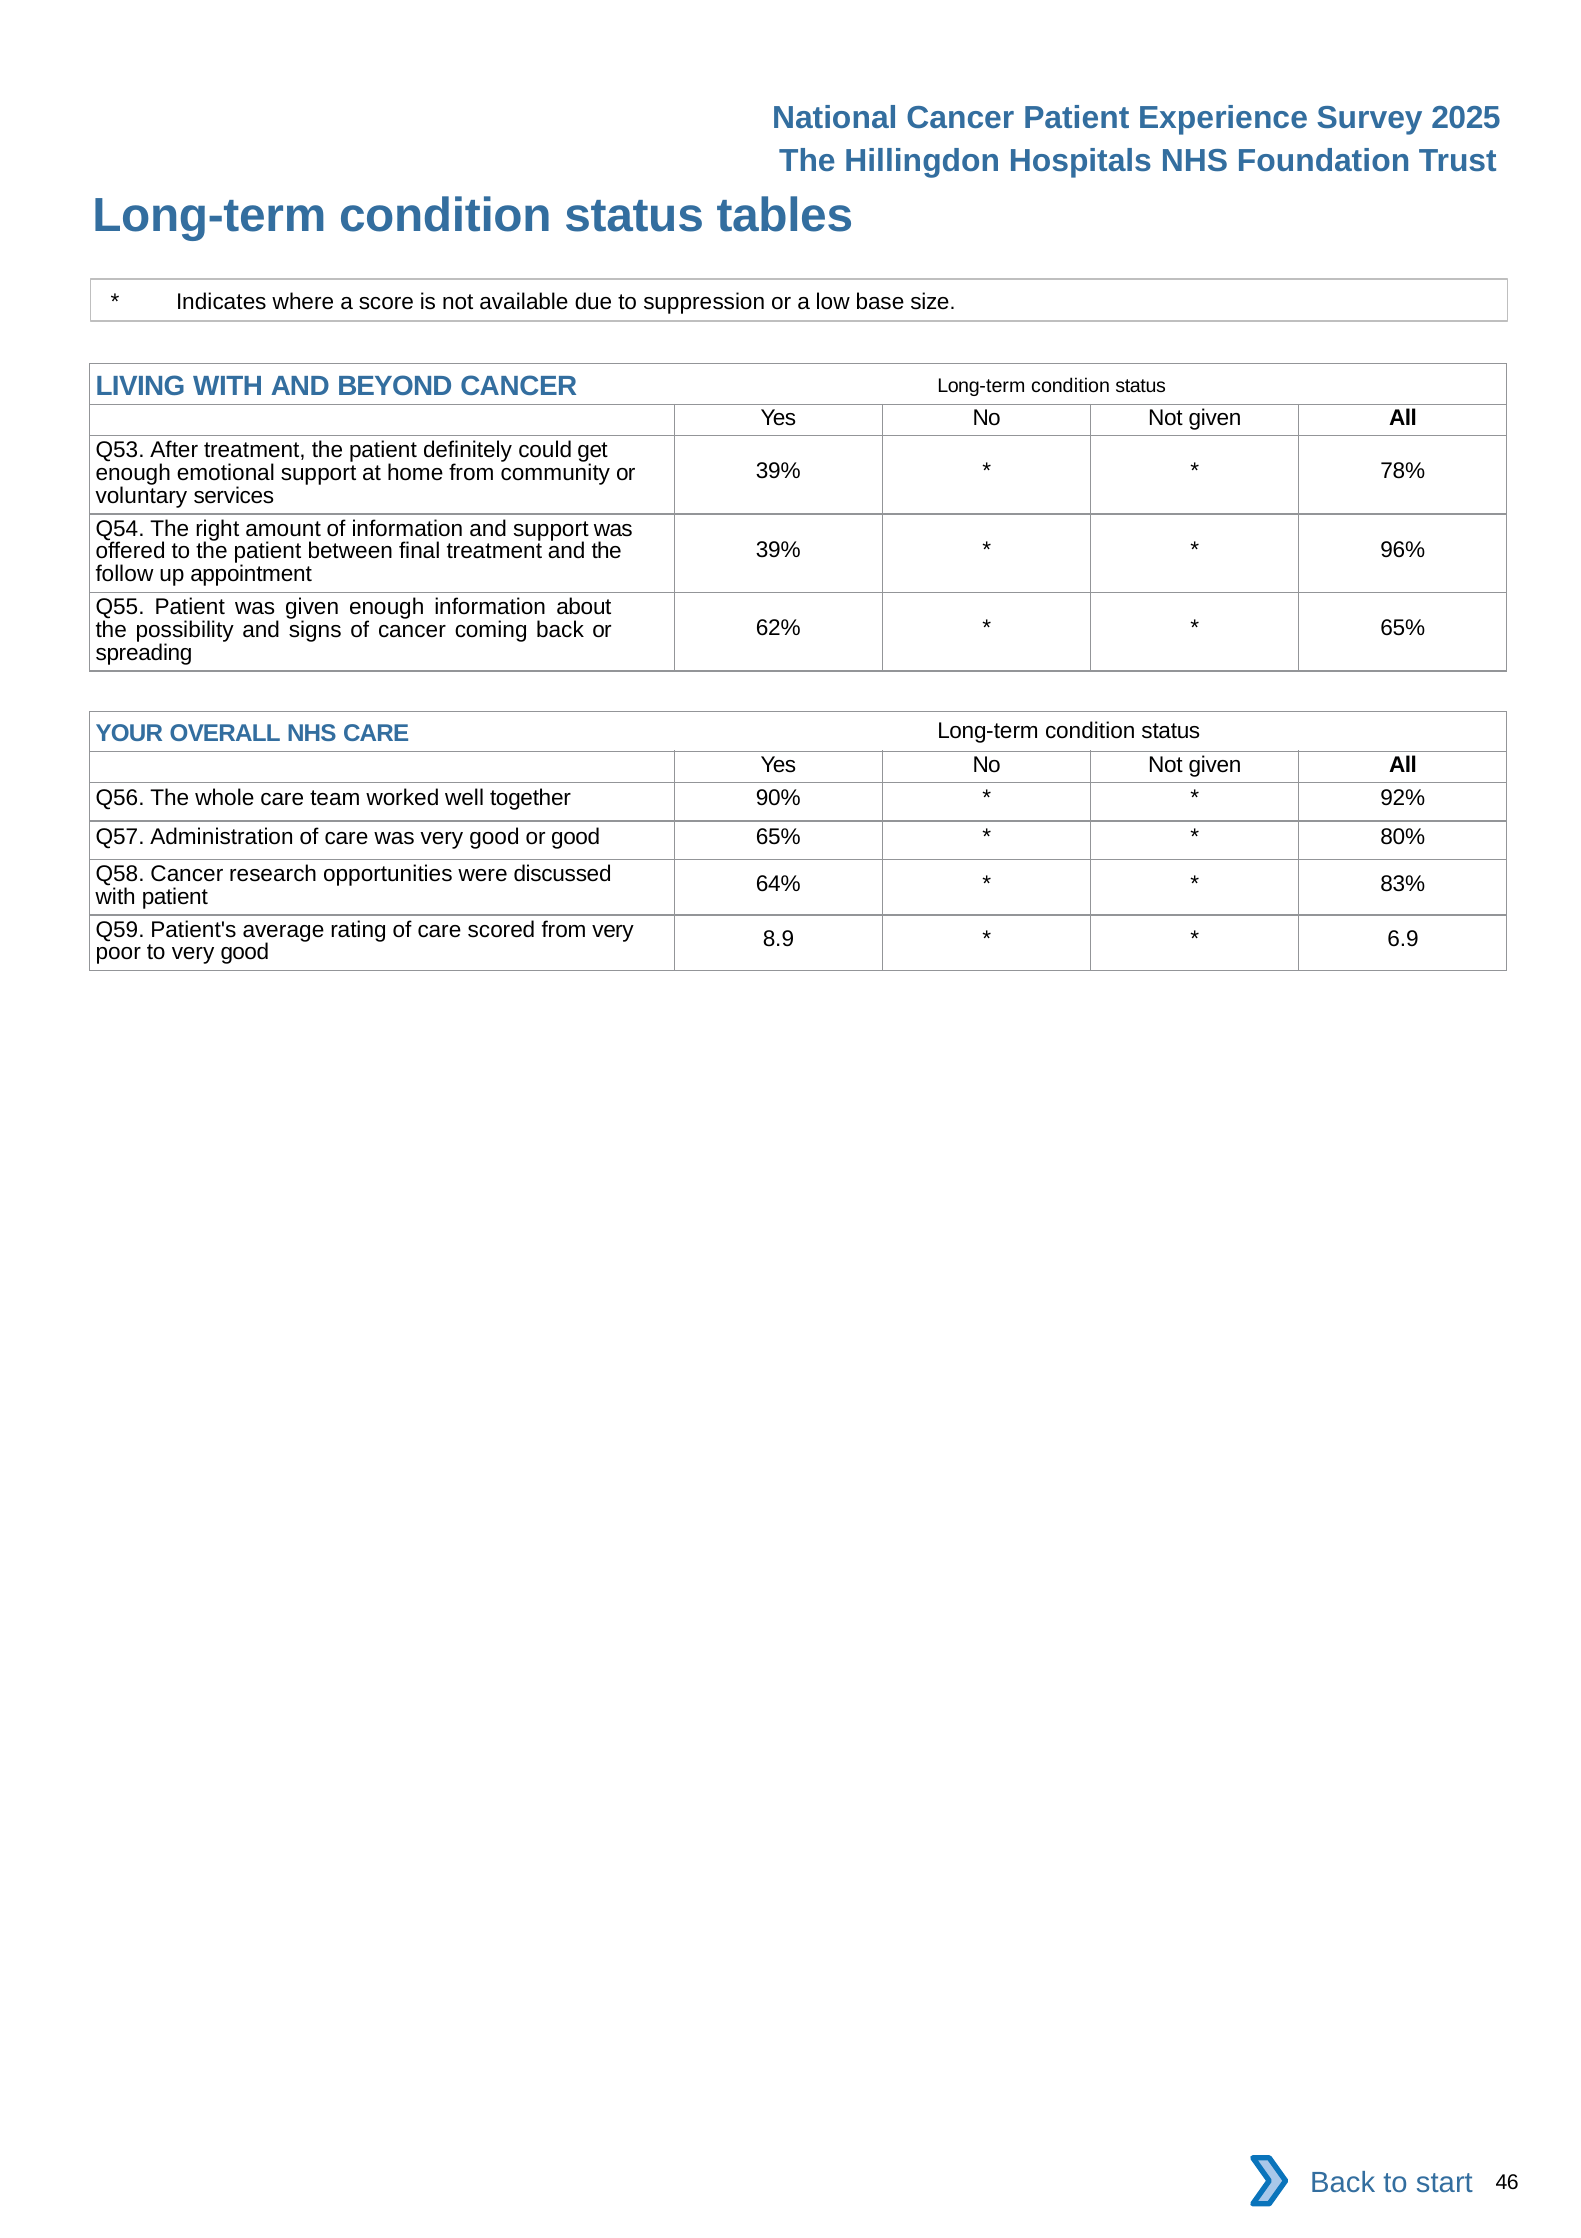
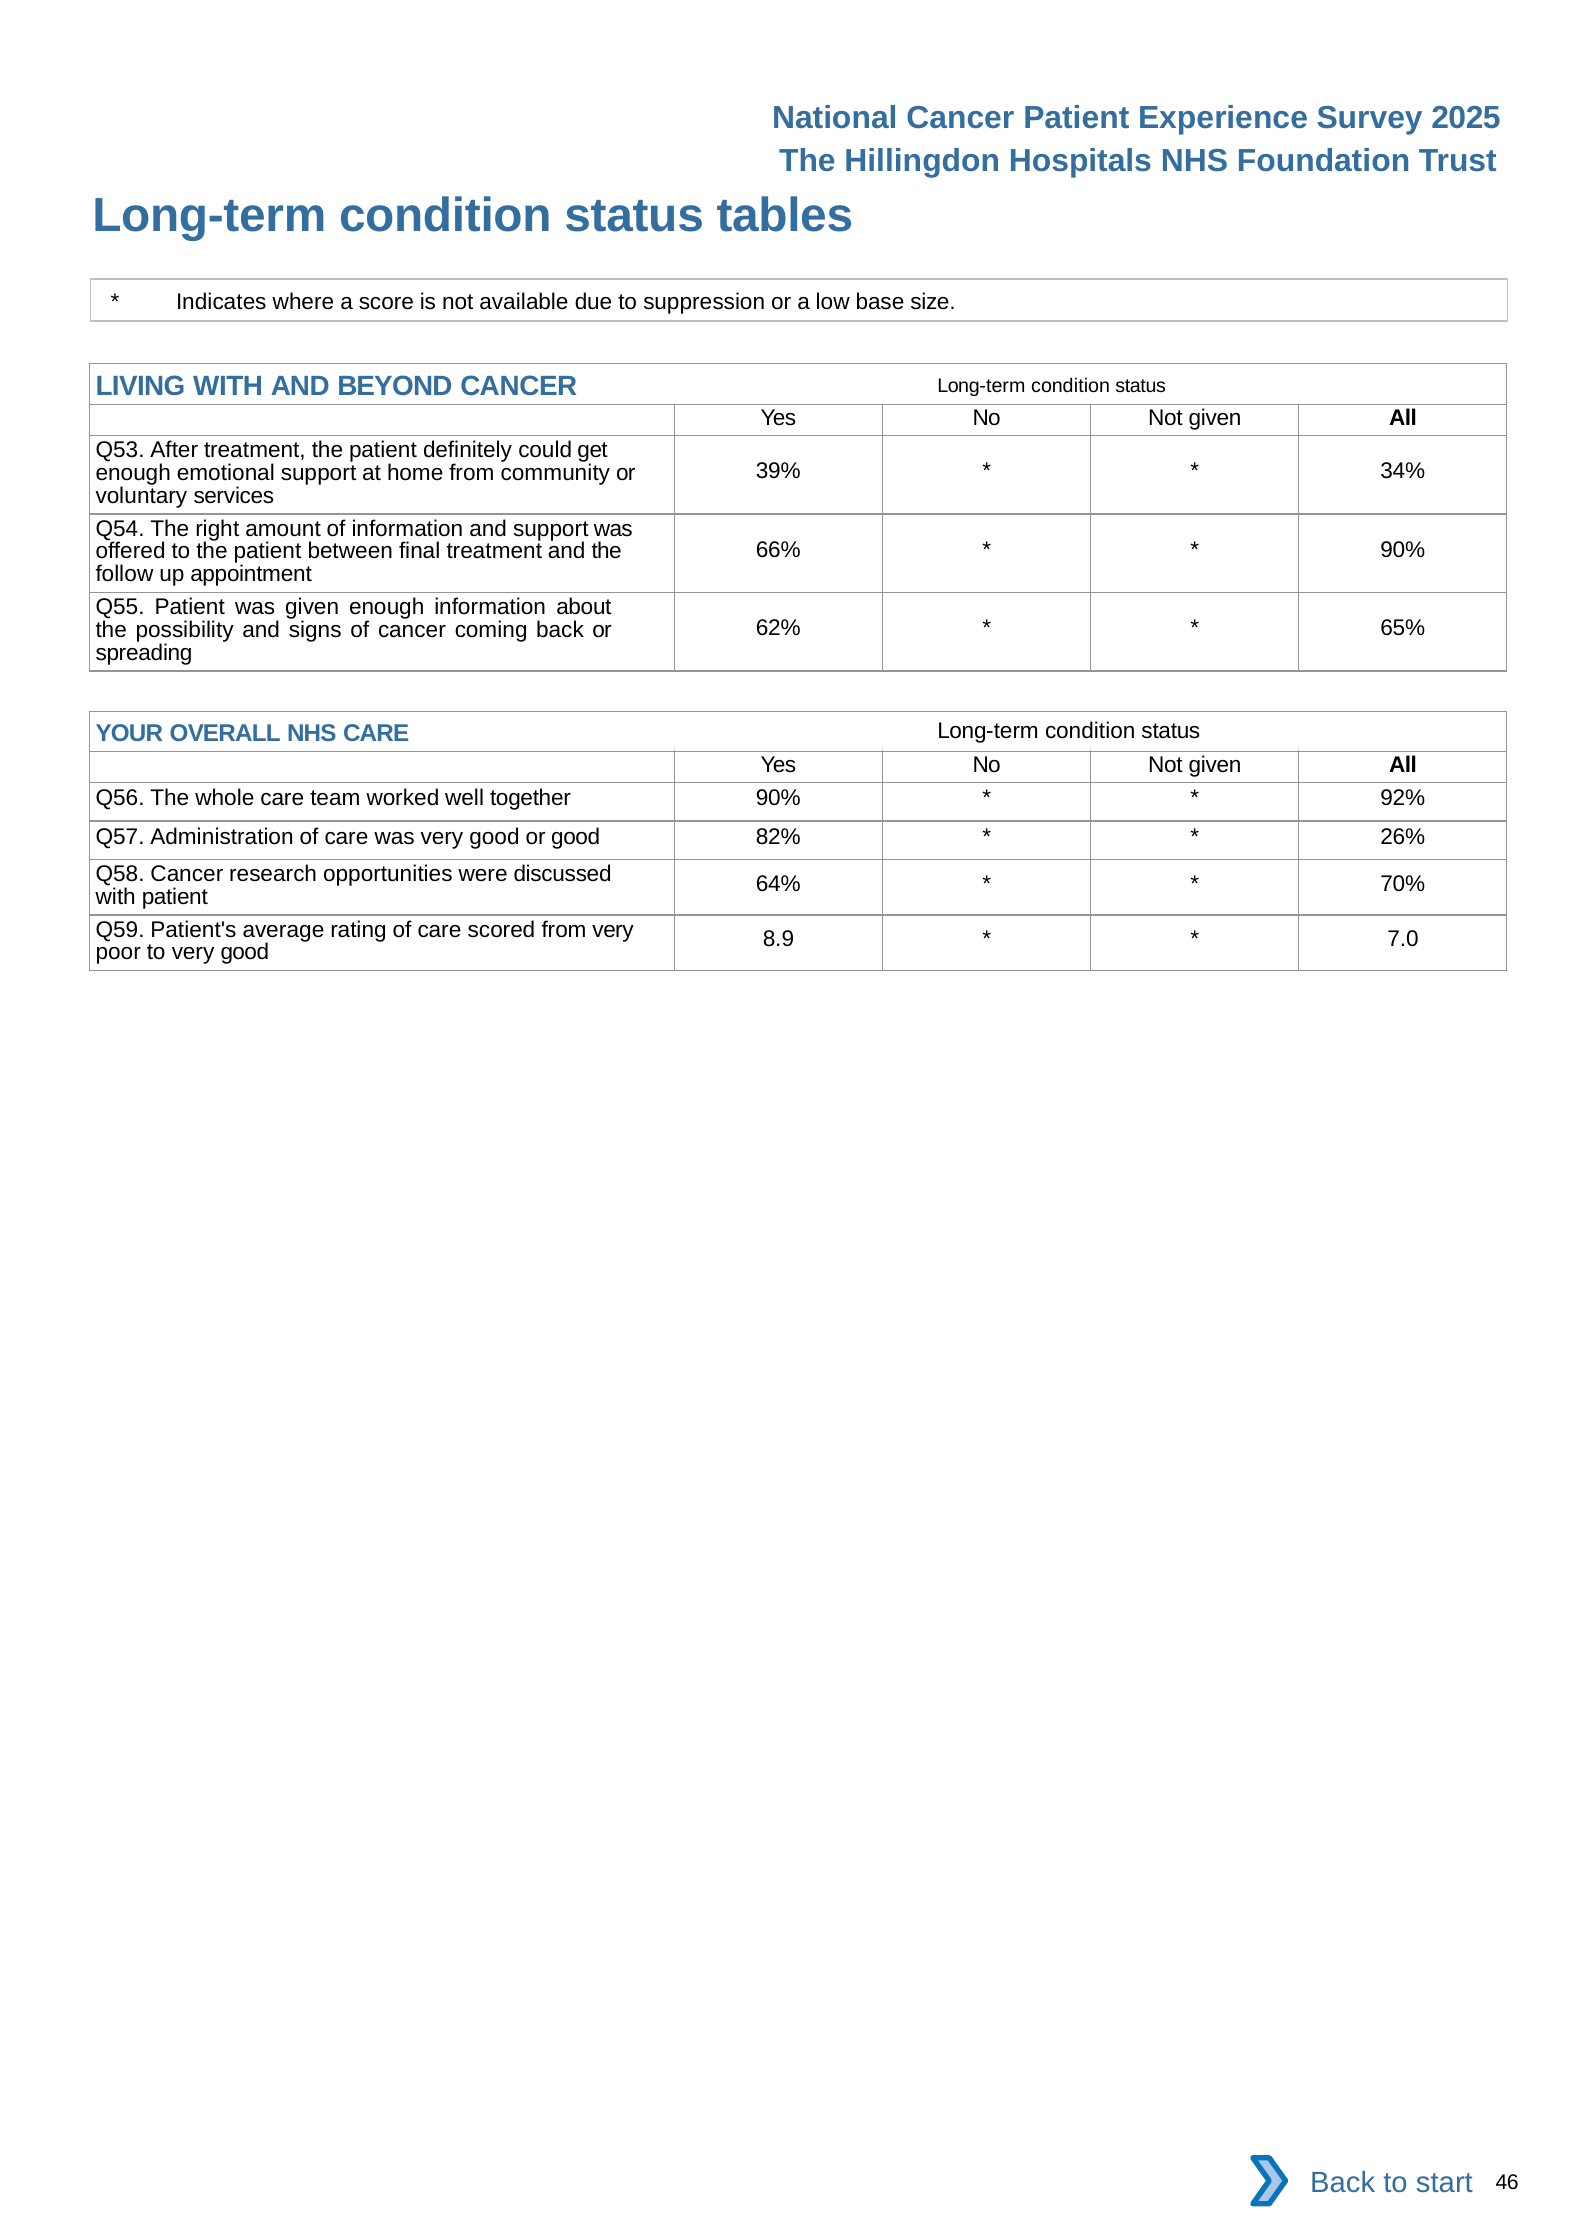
78%: 78% -> 34%
39% at (778, 550): 39% -> 66%
96% at (1403, 550): 96% -> 90%
good 65%: 65% -> 82%
80%: 80% -> 26%
83%: 83% -> 70%
6.9: 6.9 -> 7.0
